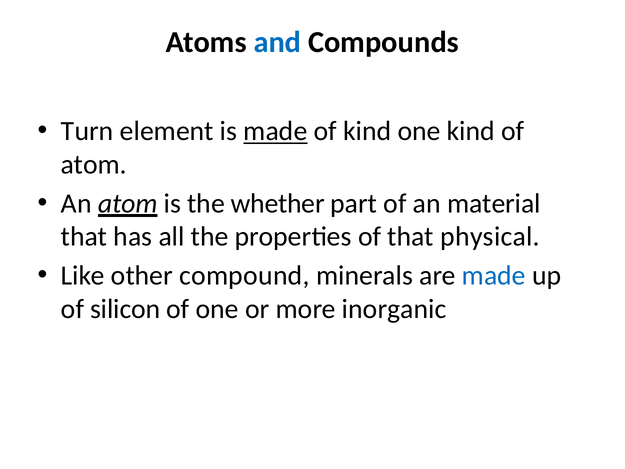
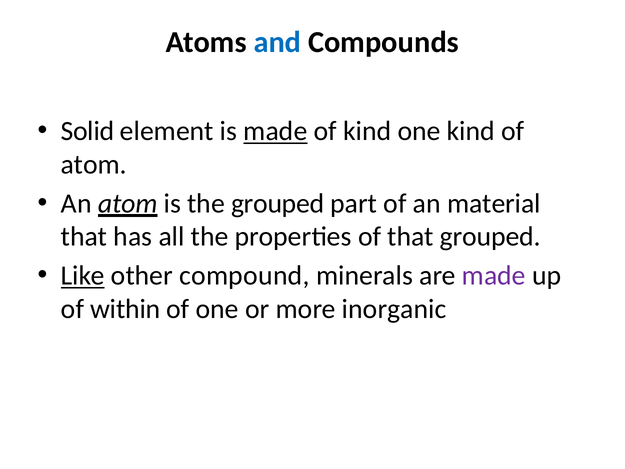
Turn: Turn -> Solid
the whether: whether -> grouped
that physical: physical -> grouped
Like underline: none -> present
made at (494, 276) colour: blue -> purple
silicon: silicon -> within
